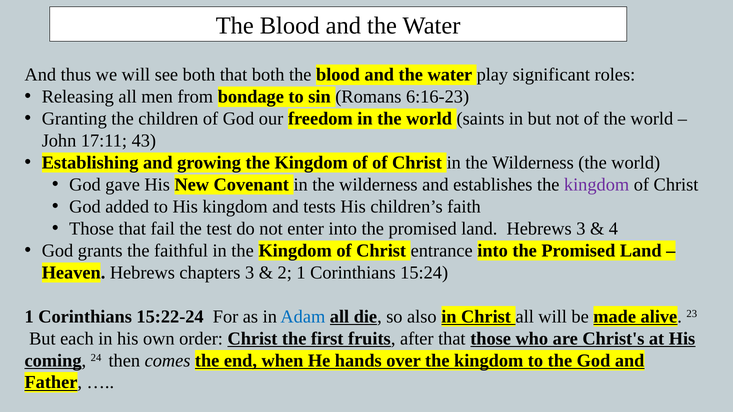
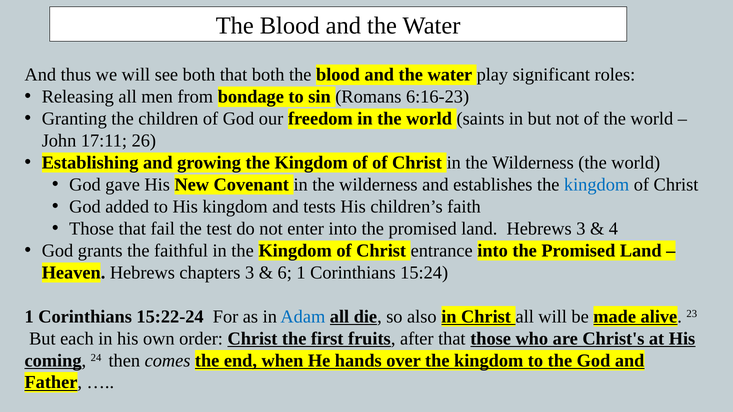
43: 43 -> 26
kingdom at (597, 185) colour: purple -> blue
2: 2 -> 6
